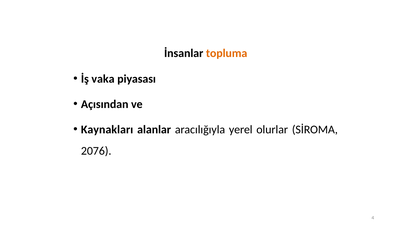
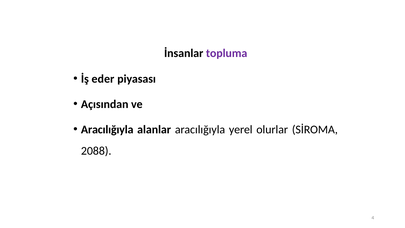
topluma colour: orange -> purple
vaka: vaka -> eder
Kaynakları at (107, 130): Kaynakları -> Aracılığıyla
2076: 2076 -> 2088
